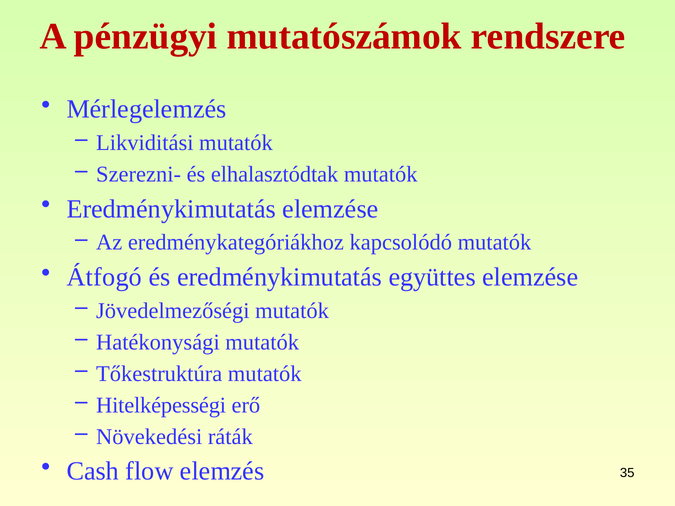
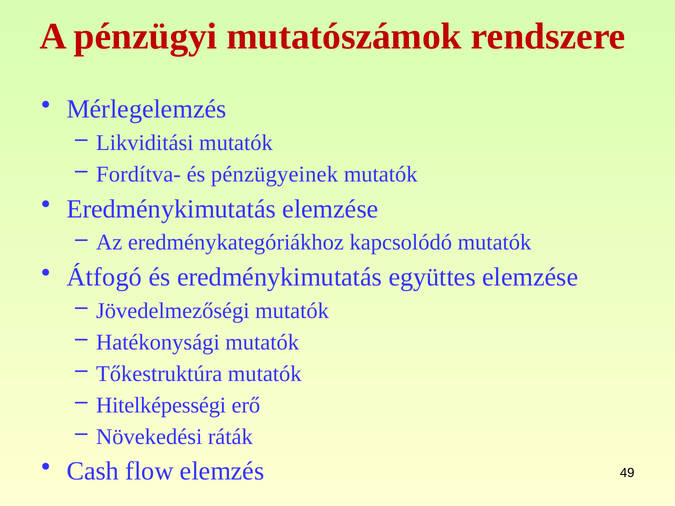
Szerezni-: Szerezni- -> Fordítva-
elhalasztódtak: elhalasztódtak -> pénzügyeinek
35: 35 -> 49
